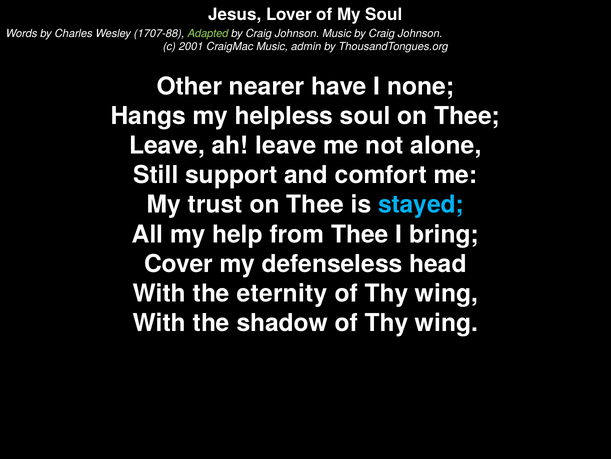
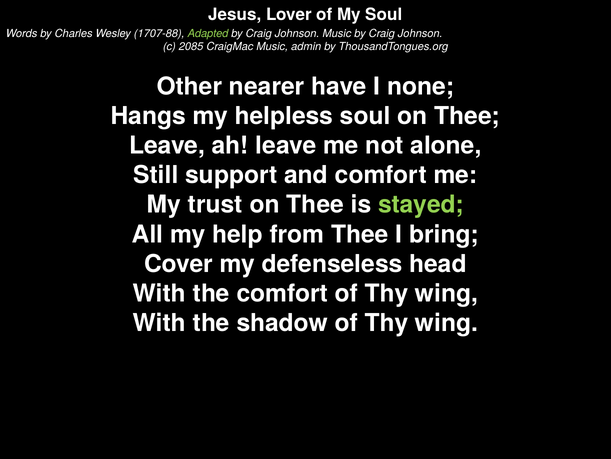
2001: 2001 -> 2085
stayed colour: light blue -> light green
the eternity: eternity -> comfort
